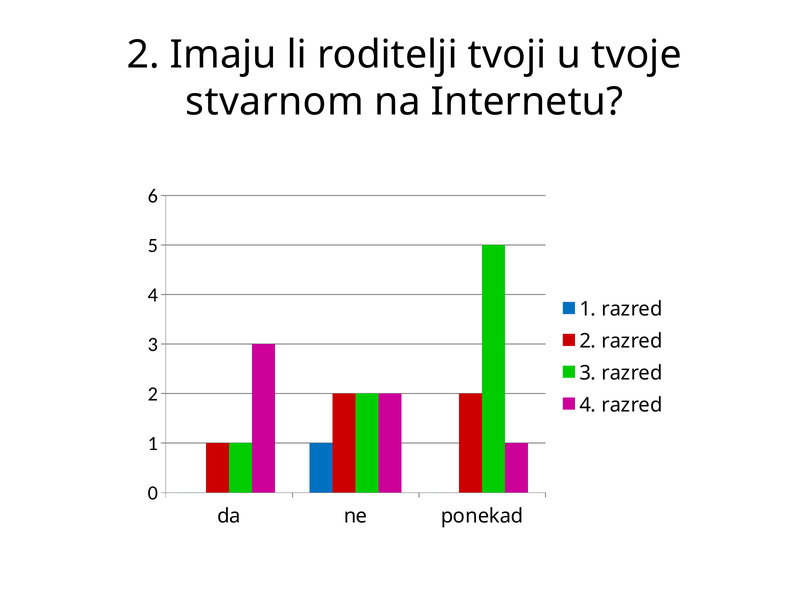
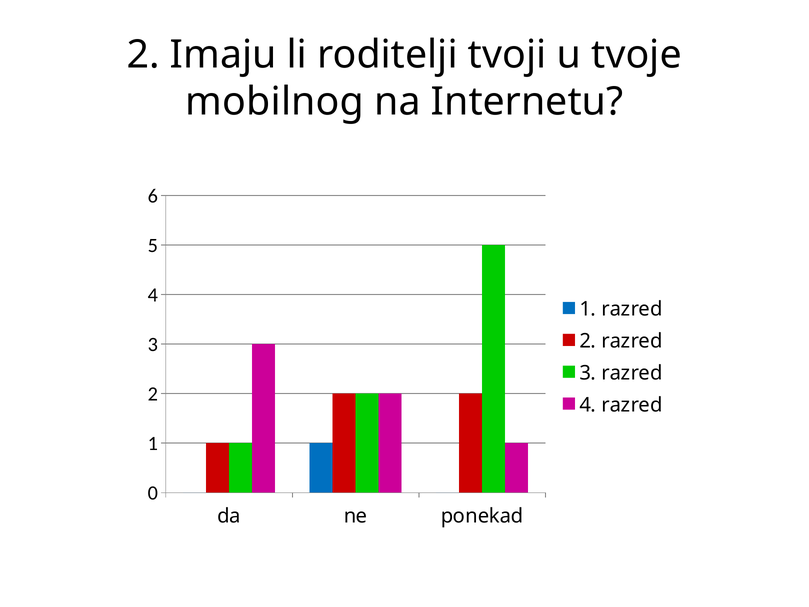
stvarnom: stvarnom -> mobilnog
